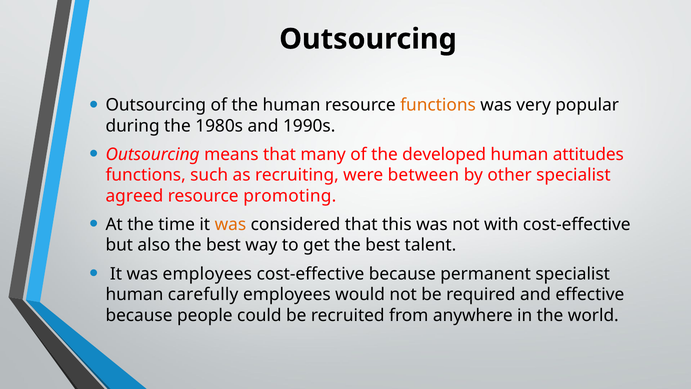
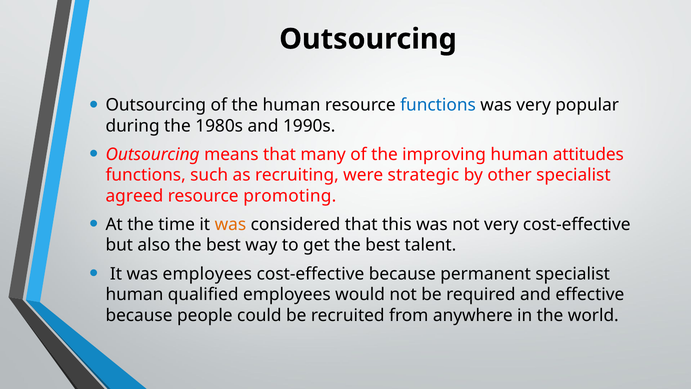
functions at (438, 105) colour: orange -> blue
developed: developed -> improving
between: between -> strategic
not with: with -> very
carefully: carefully -> qualified
